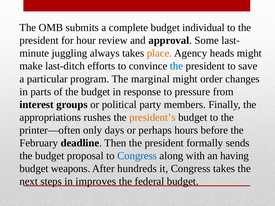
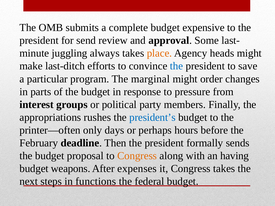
individual: individual -> expensive
hour: hour -> send
president’s colour: orange -> blue
Congress at (137, 156) colour: blue -> orange
hundreds: hundreds -> expenses
improves: improves -> functions
